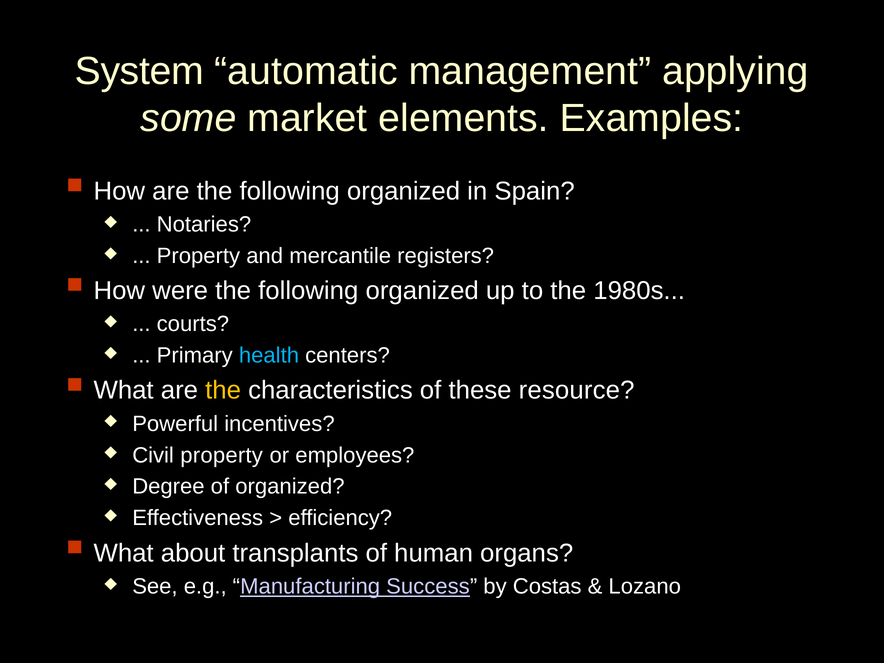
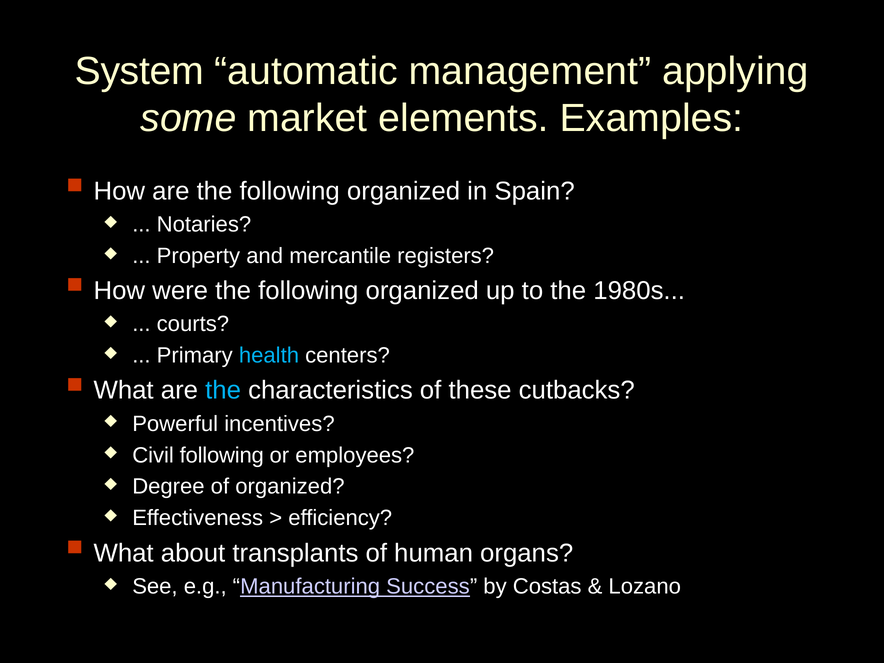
the at (223, 390) colour: yellow -> light blue
resource: resource -> cutbacks
Civil property: property -> following
